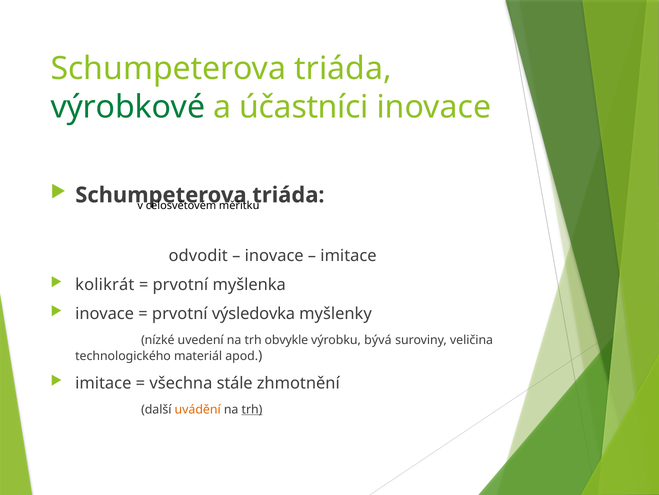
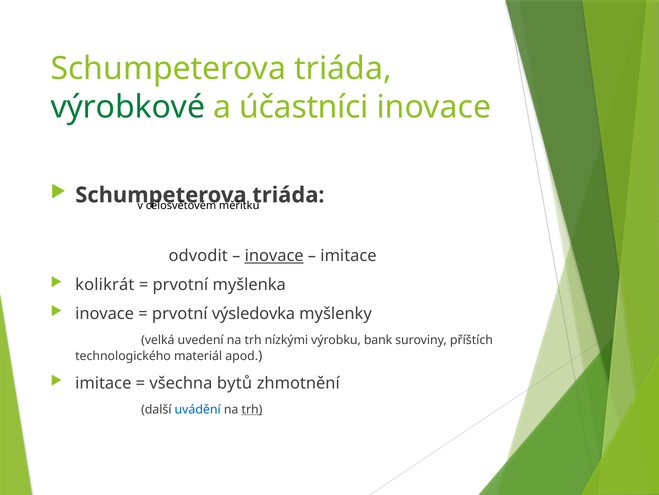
inovace at (274, 256) underline: none -> present
nízké: nízké -> velká
obvykle: obvykle -> nízkými
bývá: bývá -> bank
veličina: veličina -> příštích
stále: stále -> bytů
uvádění colour: orange -> blue
